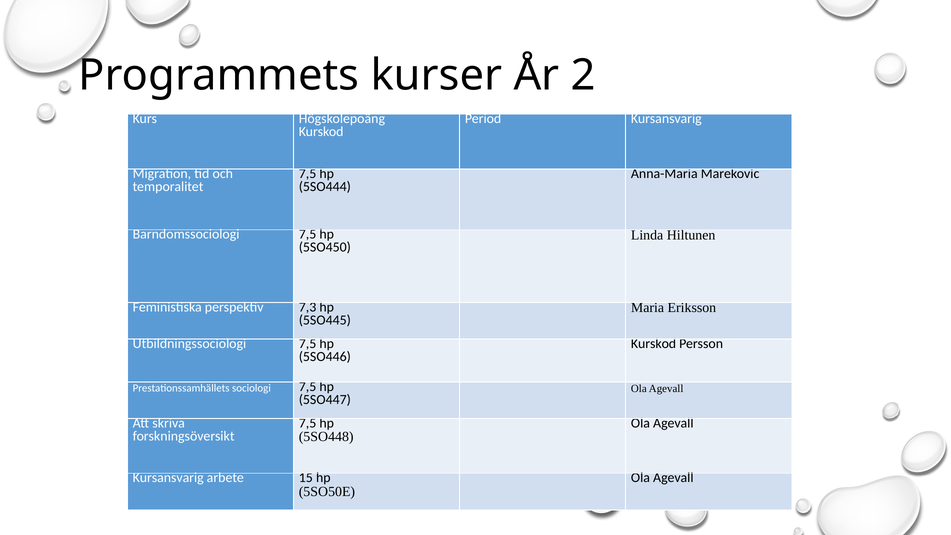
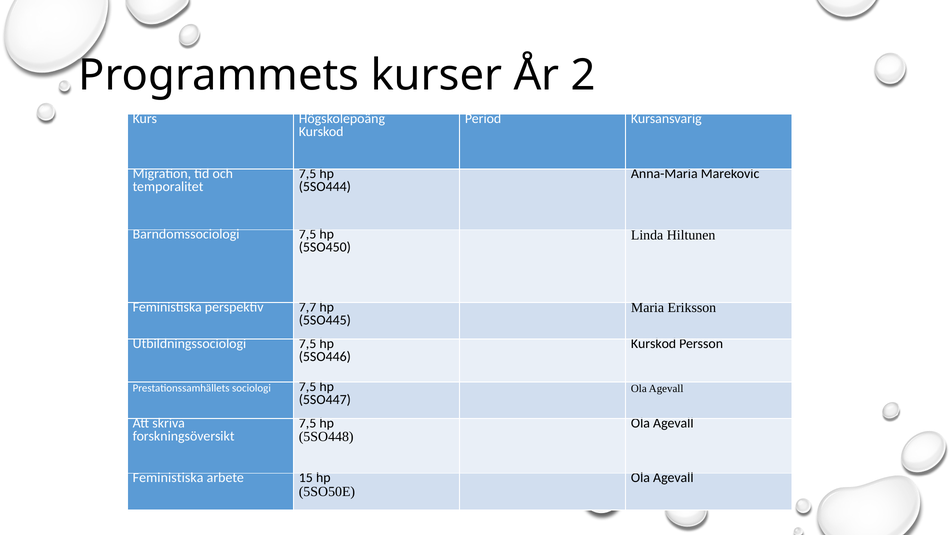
7,3: 7,3 -> 7,7
Kursansvarig at (168, 478): Kursansvarig -> Feministiska
